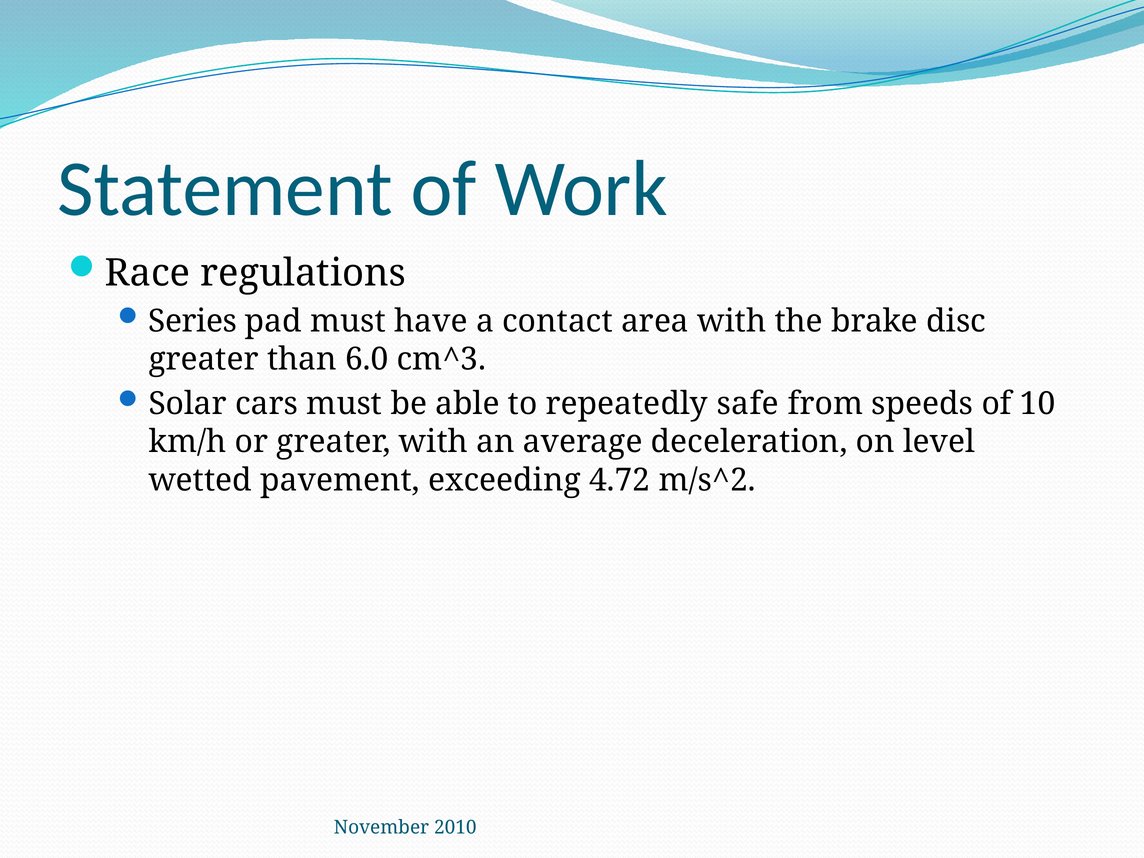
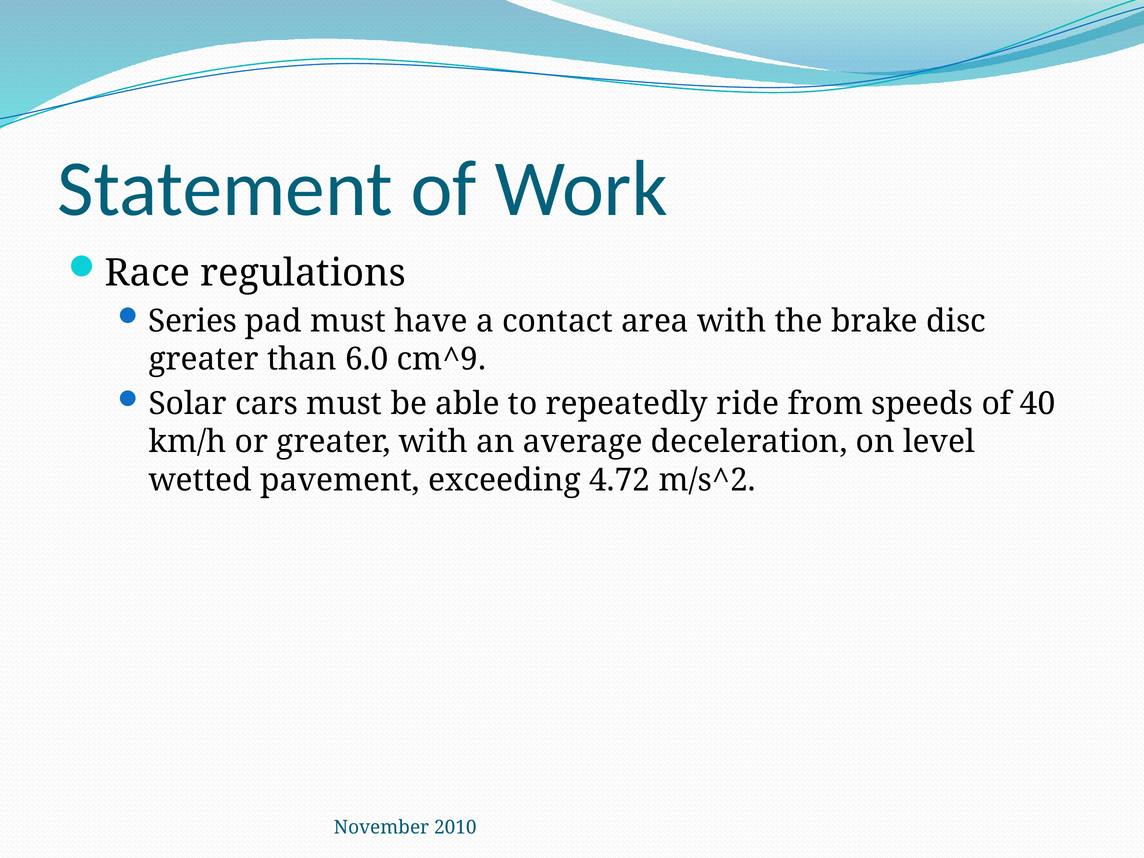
cm^3: cm^3 -> cm^9
safe: safe -> ride
10: 10 -> 40
